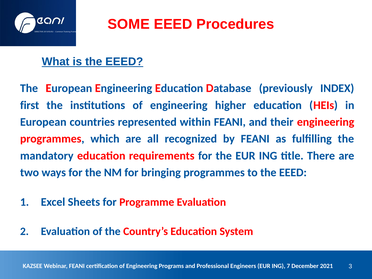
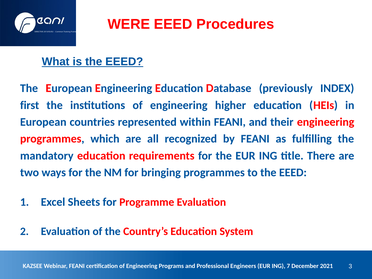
SOME: SOME -> WERE
